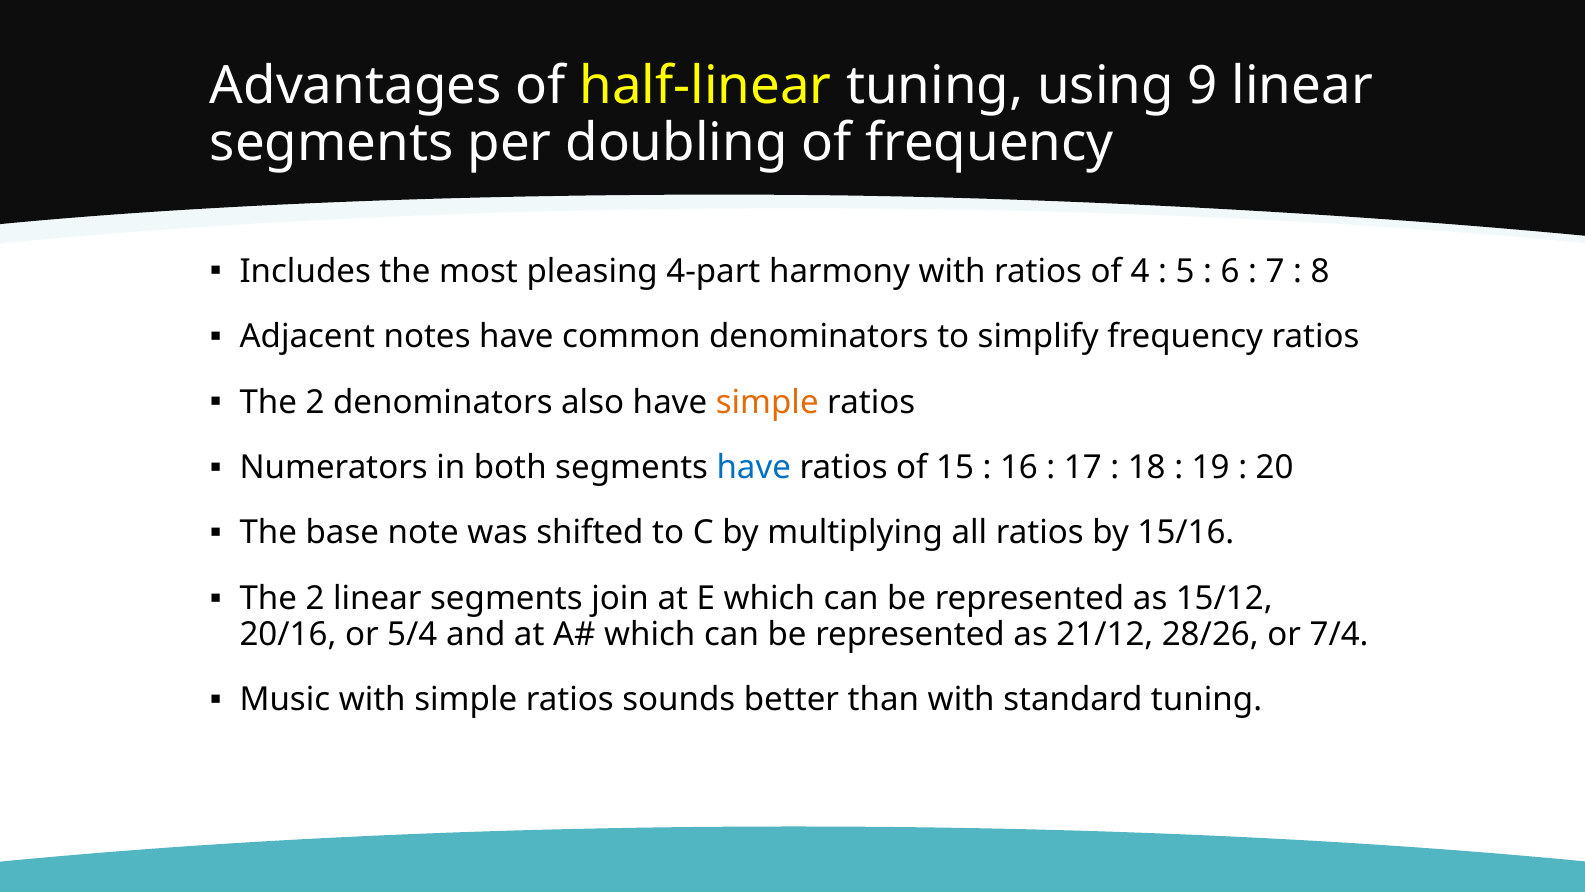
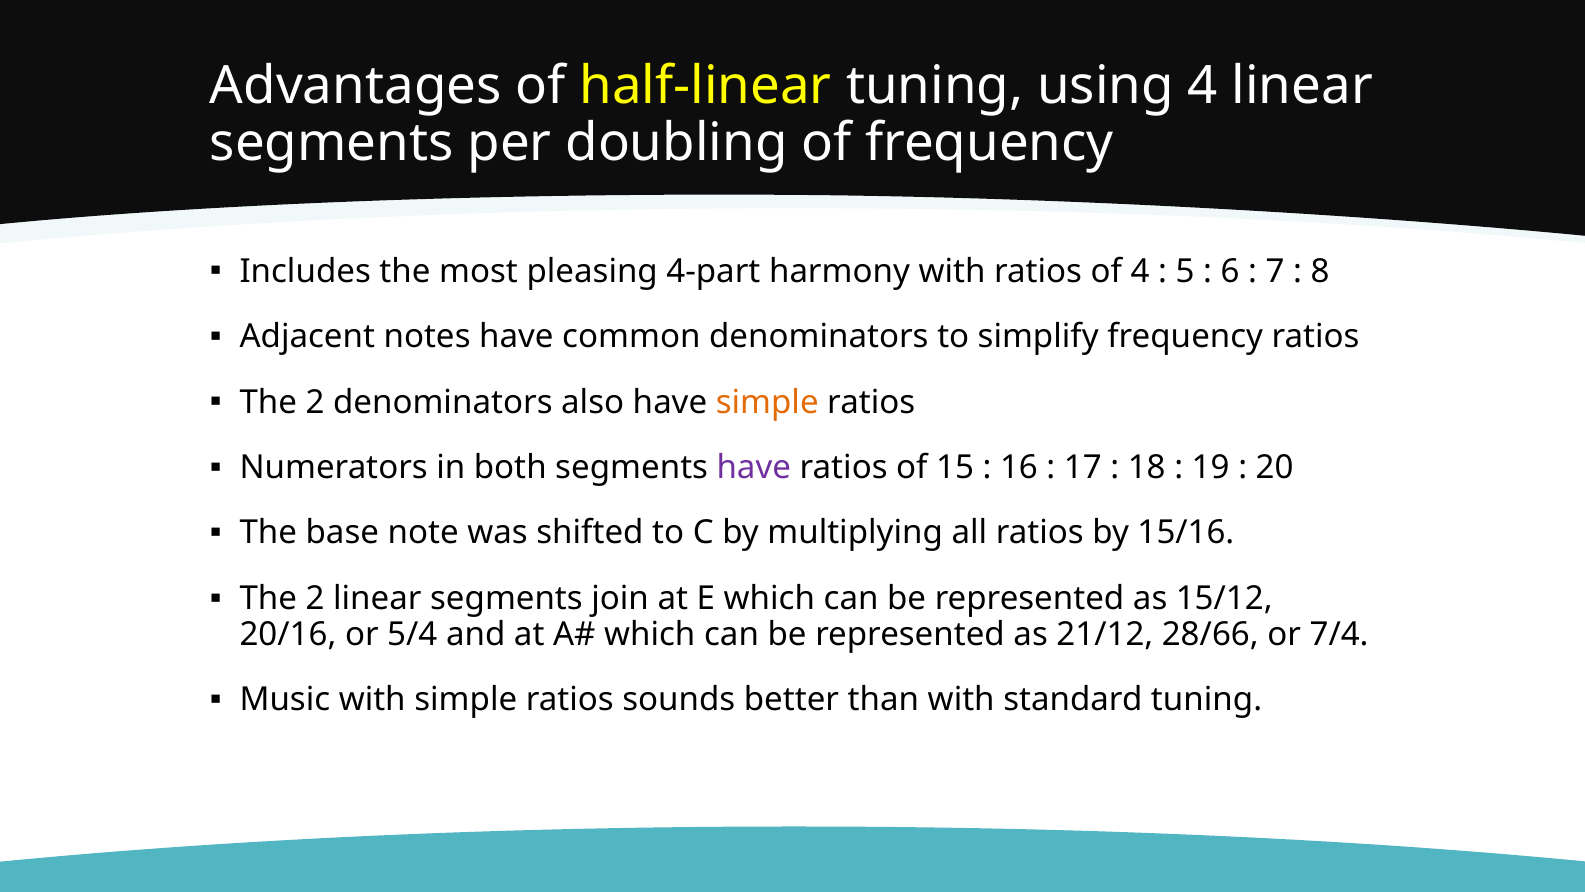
using 9: 9 -> 4
have at (754, 468) colour: blue -> purple
28/26: 28/26 -> 28/66
